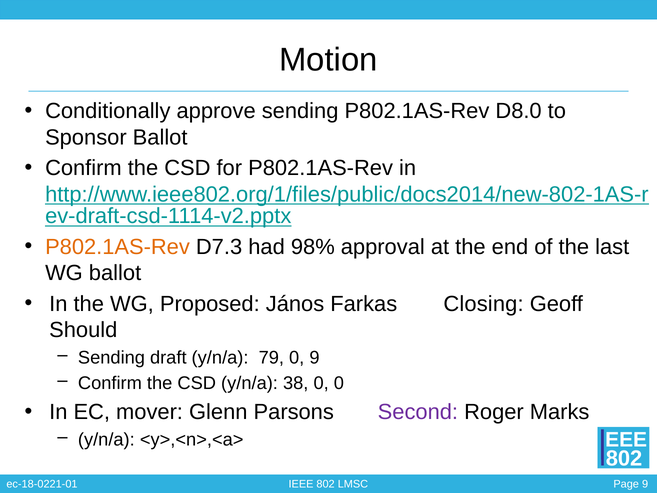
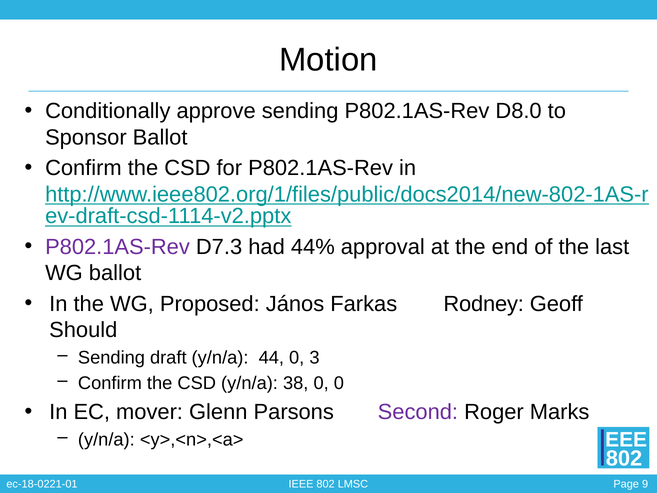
P802.1AS-Rev at (118, 247) colour: orange -> purple
98%: 98% -> 44%
Closing: Closing -> Rodney
79: 79 -> 44
0 9: 9 -> 3
